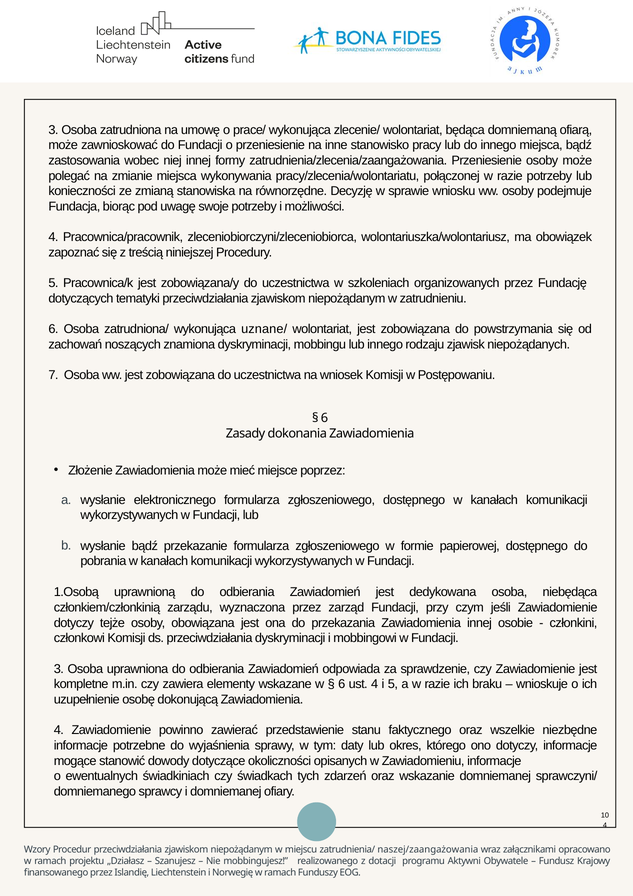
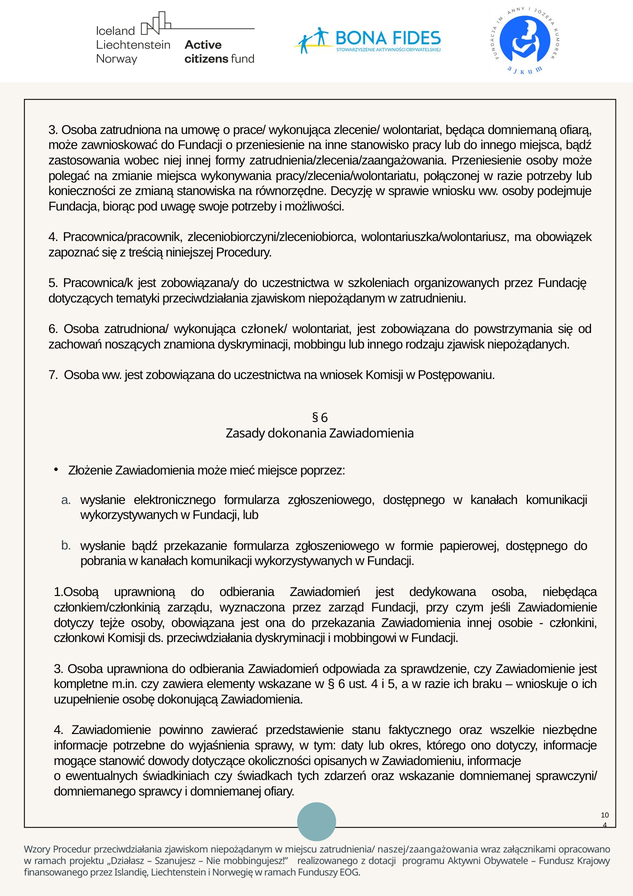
uznane/: uznane/ -> członek/
